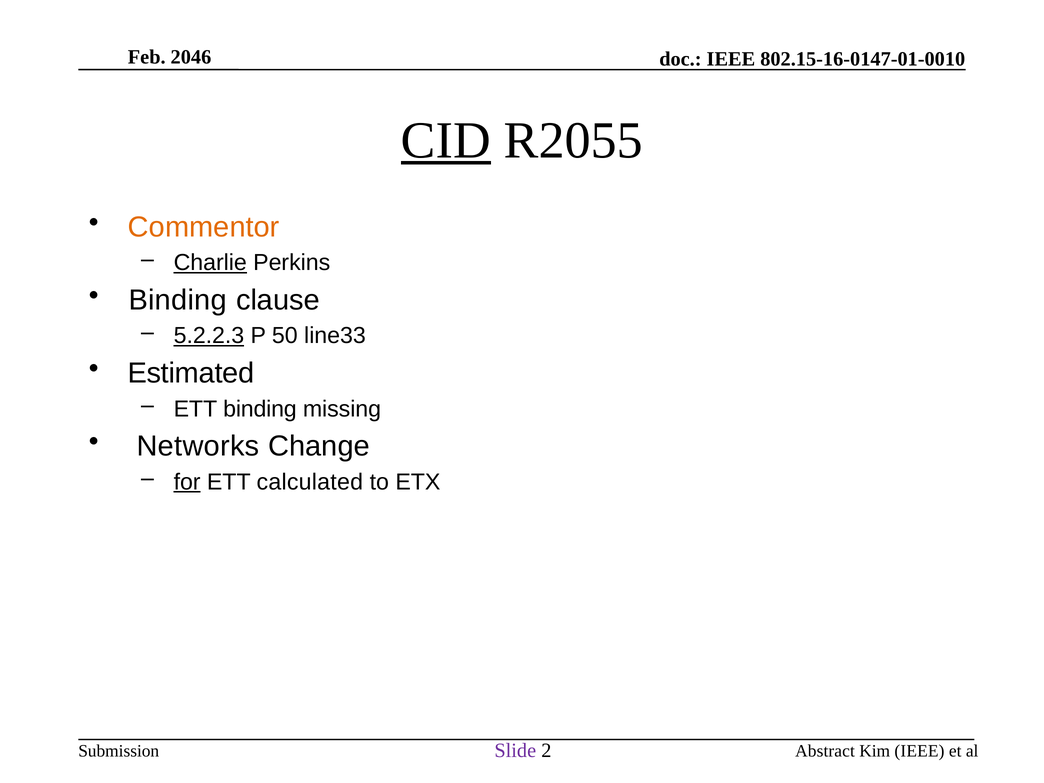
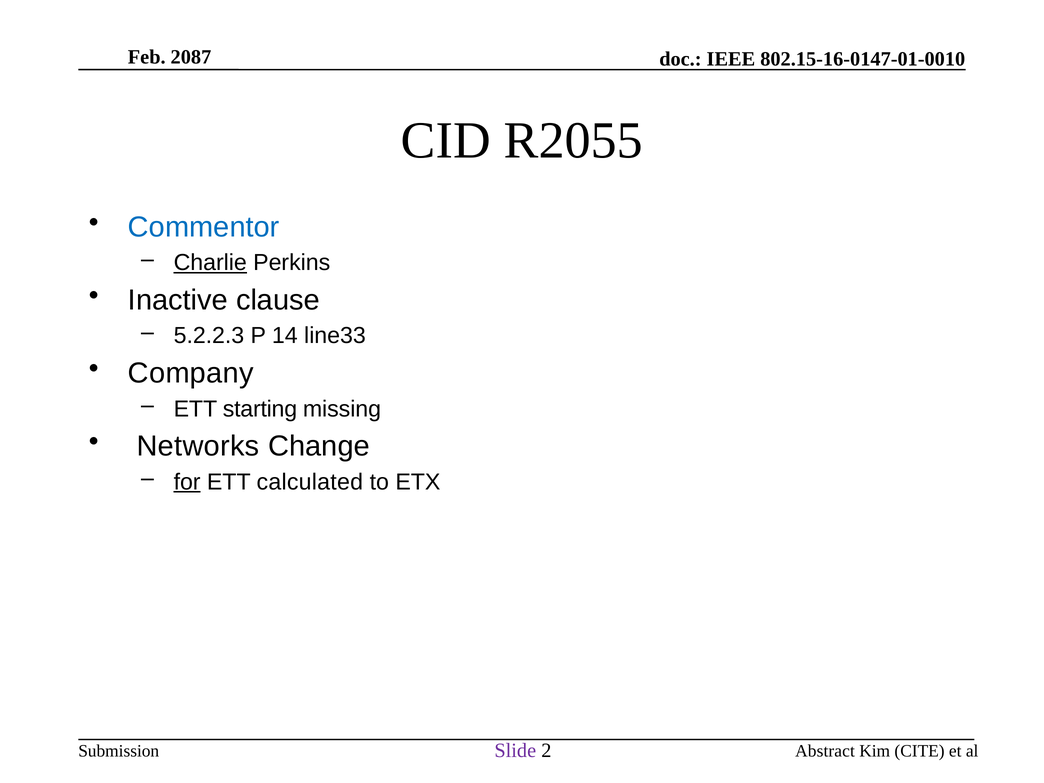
2046: 2046 -> 2087
CID underline: present -> none
Commentor colour: orange -> blue
Binding at (178, 300): Binding -> Inactive
5.2.2.3 underline: present -> none
50: 50 -> 14
Estimated: Estimated -> Company
ETT binding: binding -> starting
Kim IEEE: IEEE -> CITE
